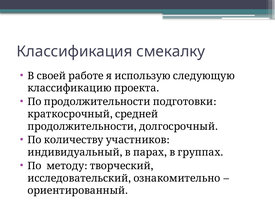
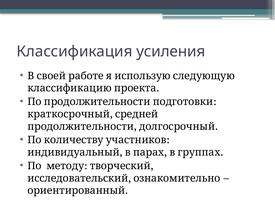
смекалку: смекалку -> усиления
